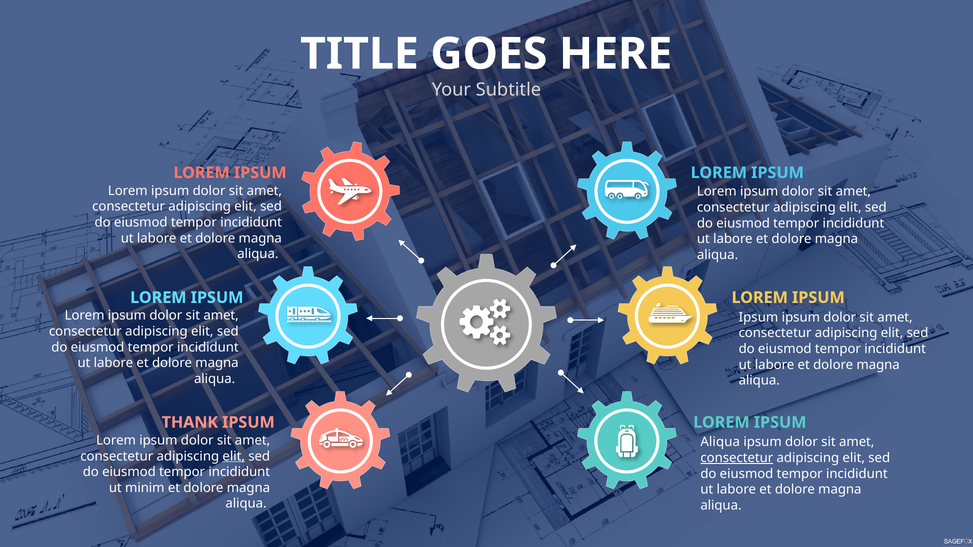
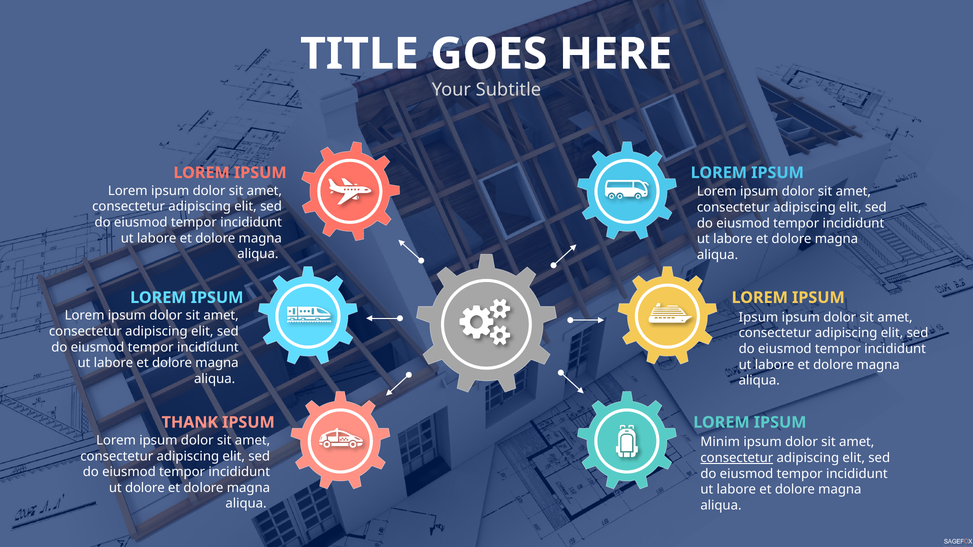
Aliqua at (720, 442): Aliqua -> Minim
elit at (234, 456) underline: present -> none
ut minim: minim -> dolore
